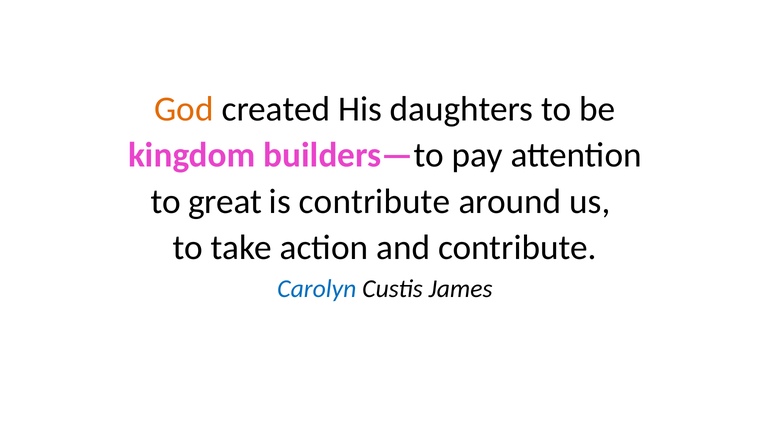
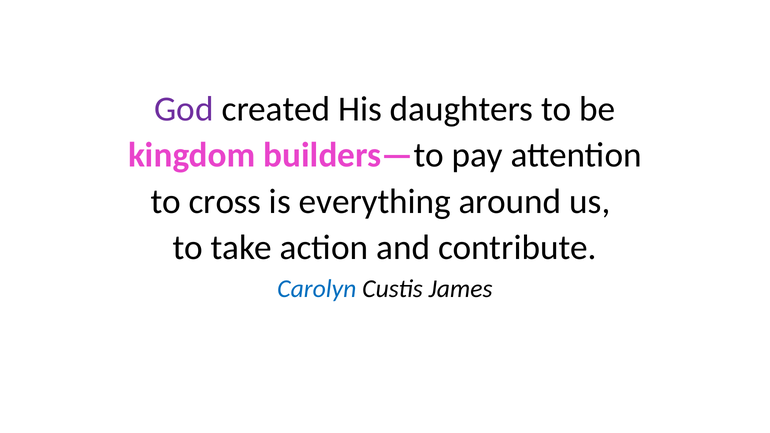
God colour: orange -> purple
great: great -> cross
is contribute: contribute -> everything
